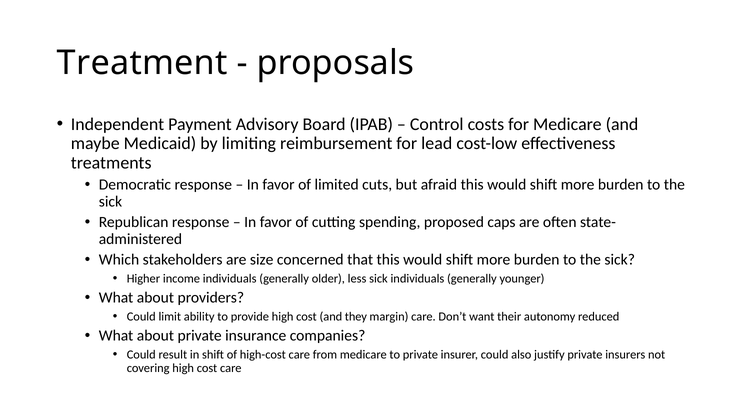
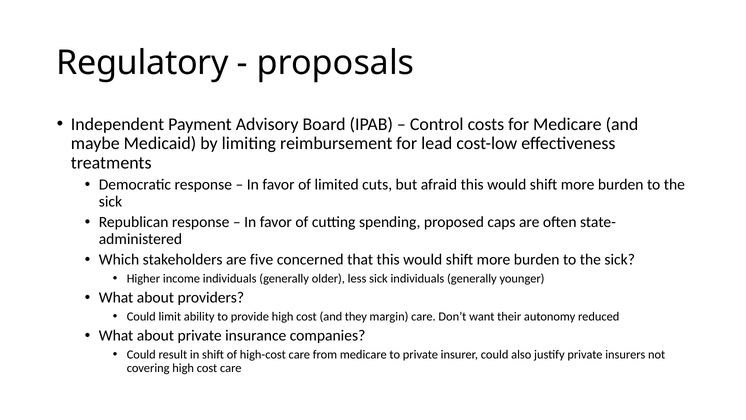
Treatment: Treatment -> Regulatory
size: size -> five
